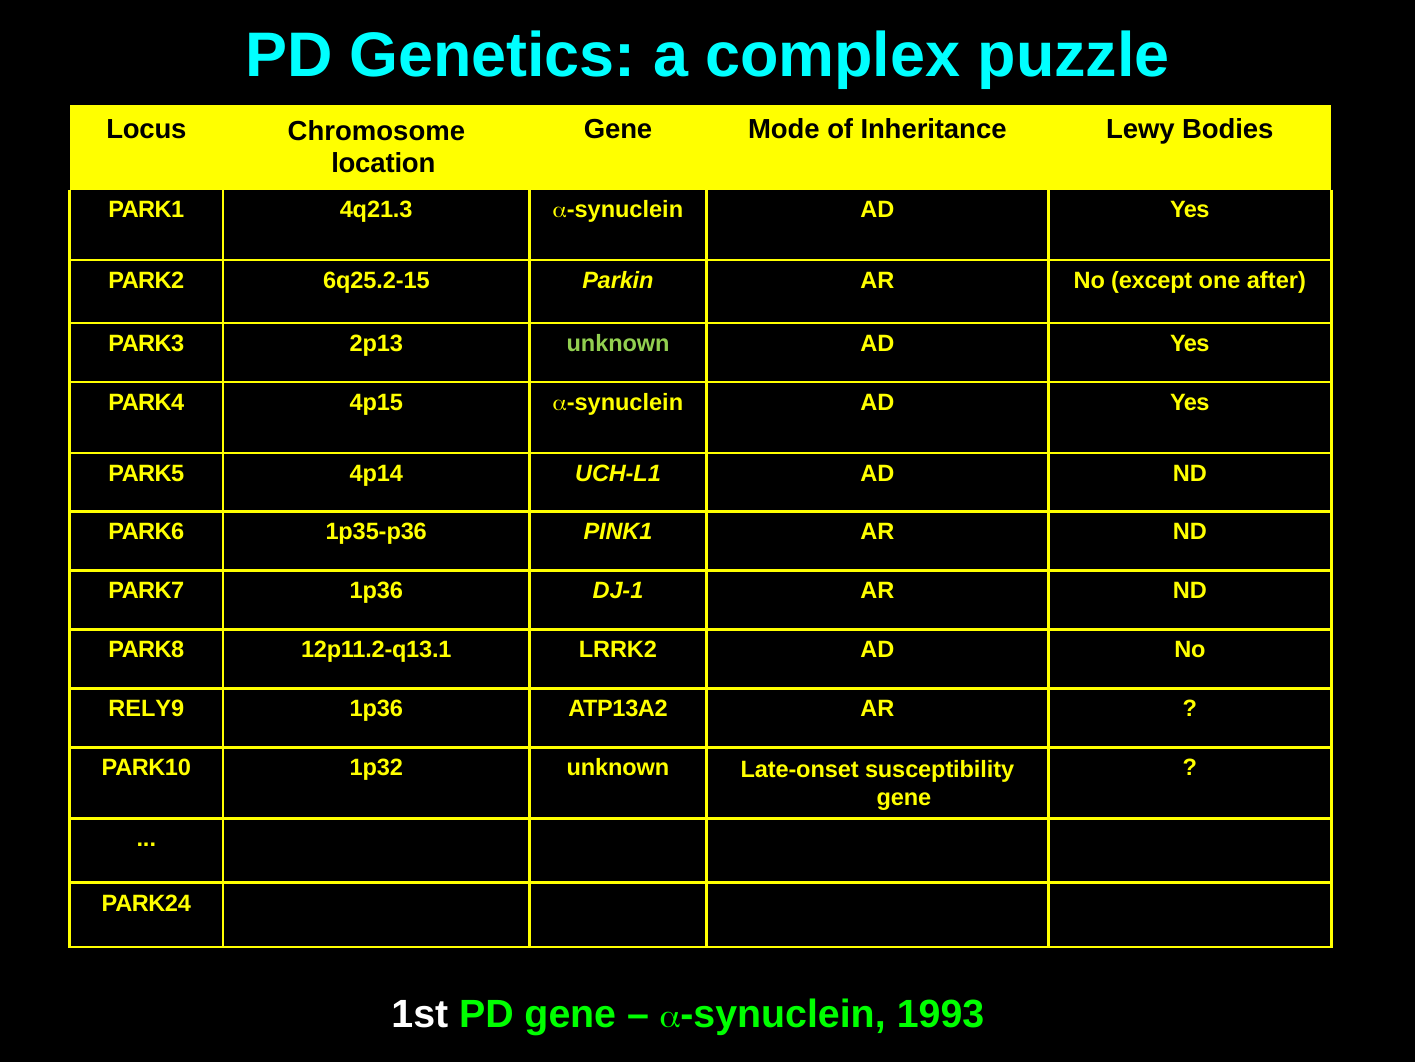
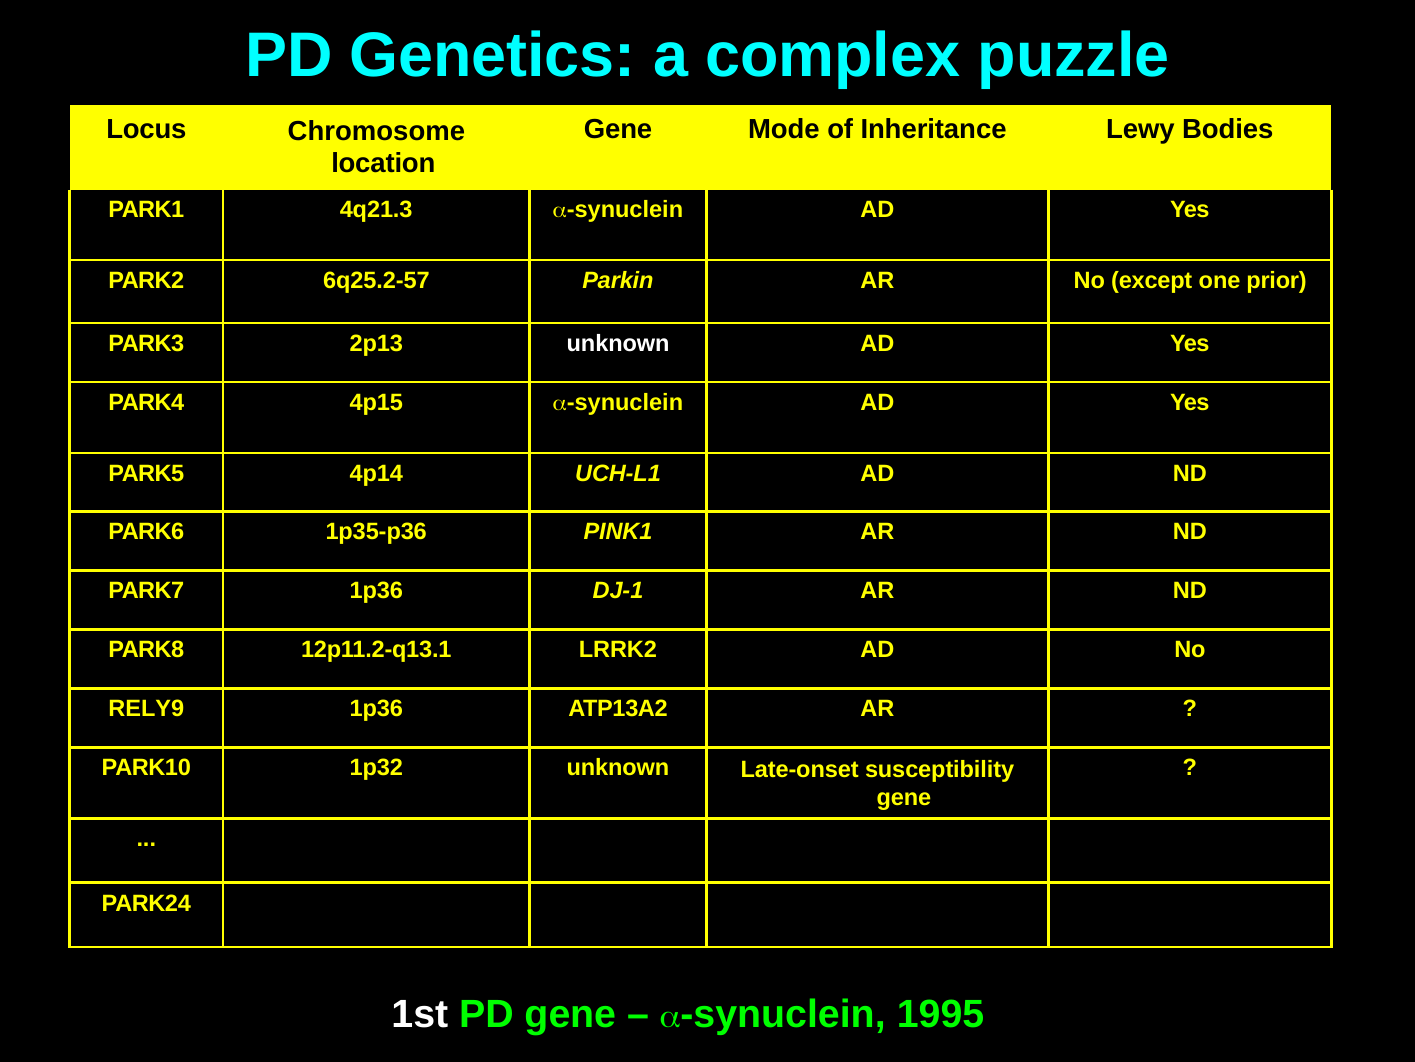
6q25.2-15: 6q25.2-15 -> 6q25.2-57
after: after -> prior
unknown at (618, 343) colour: light green -> white
1993: 1993 -> 1995
